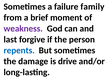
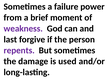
family: family -> power
repents colour: blue -> purple
drive: drive -> used
